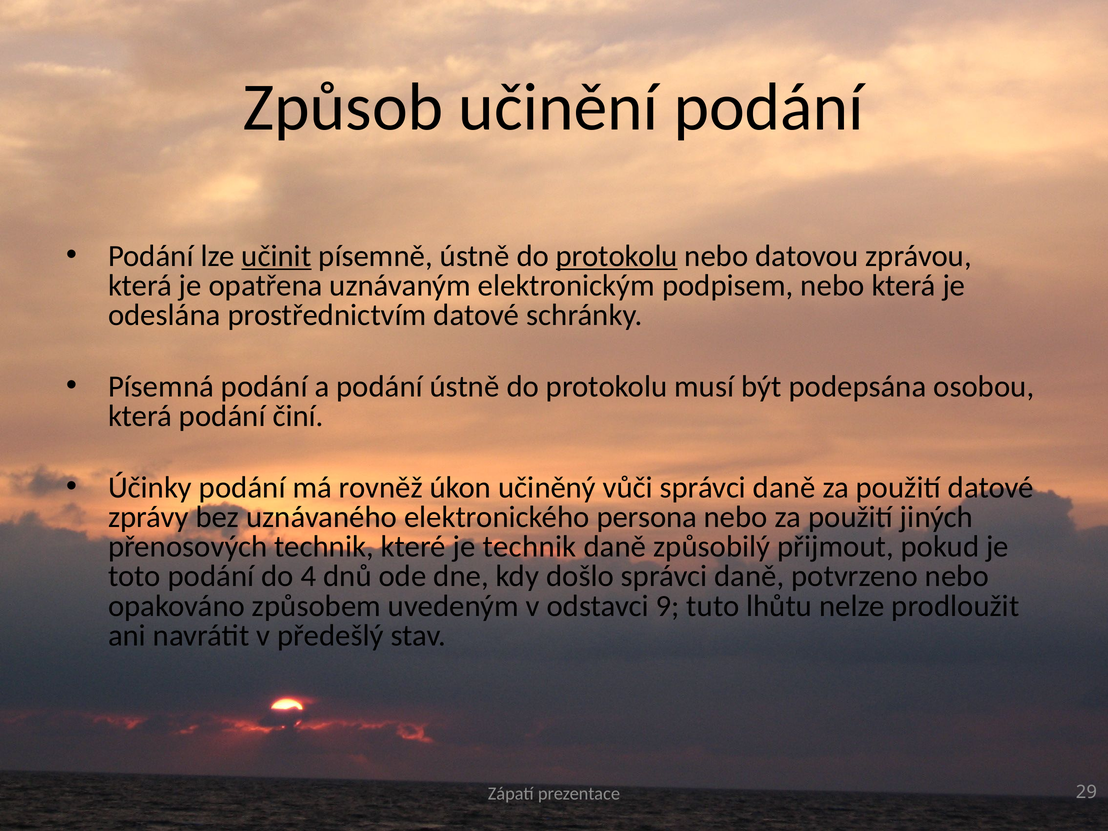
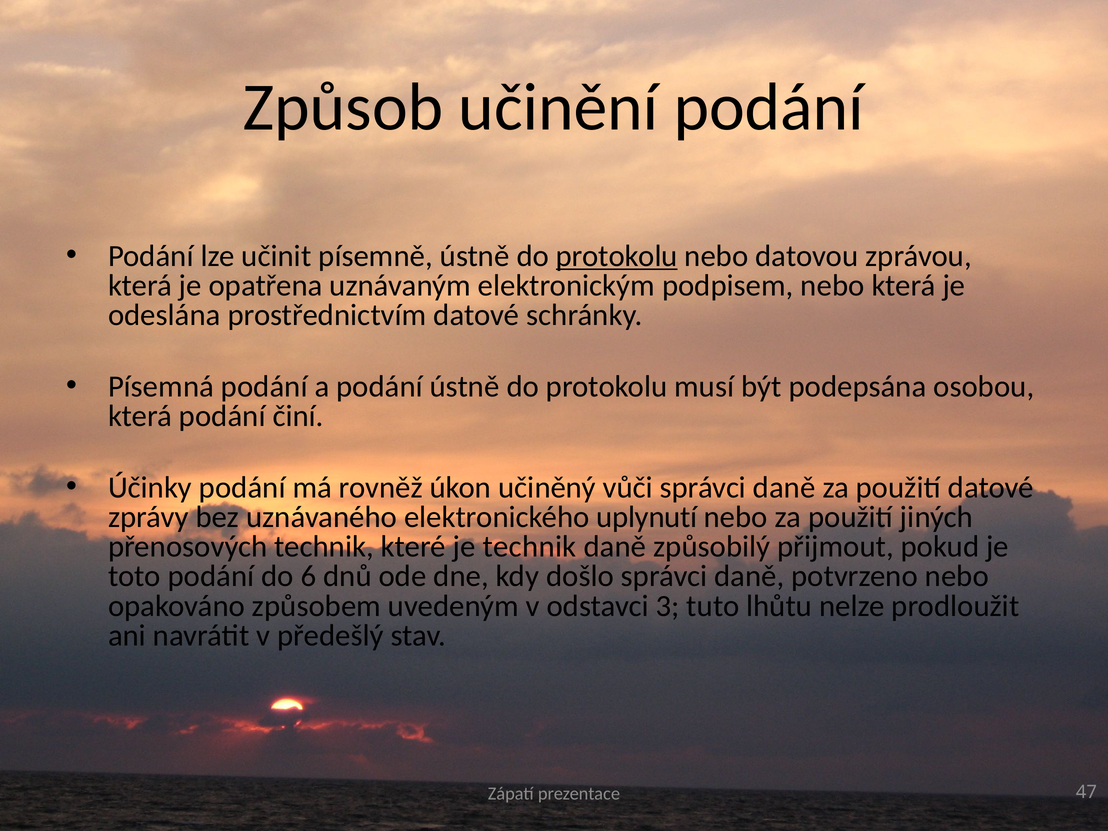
učinit underline: present -> none
persona: persona -> uplynutí
4: 4 -> 6
9: 9 -> 3
29: 29 -> 47
